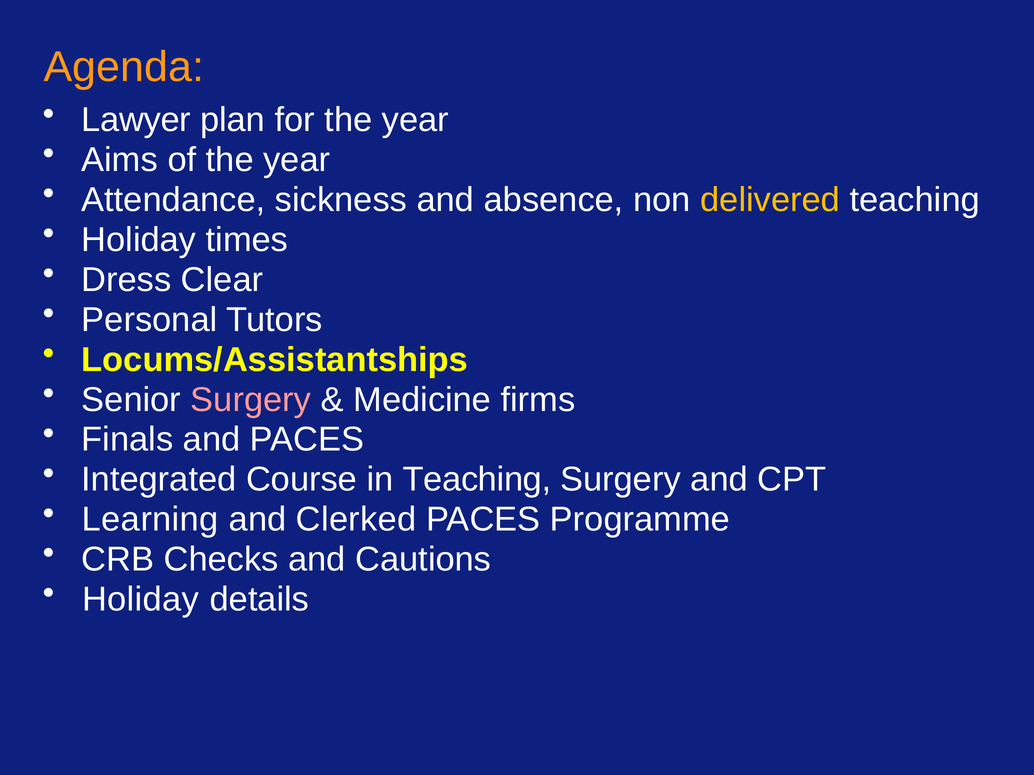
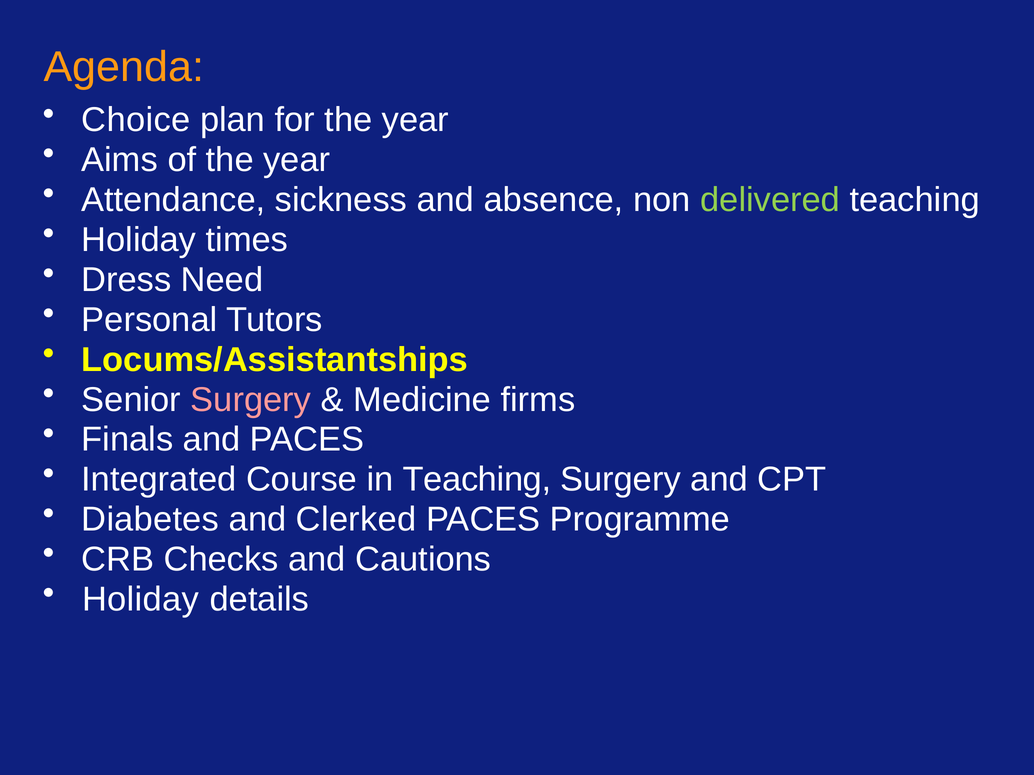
Lawyer: Lawyer -> Choice
delivered colour: yellow -> light green
Clear: Clear -> Need
Learning: Learning -> Diabetes
